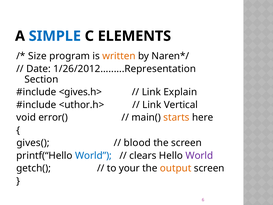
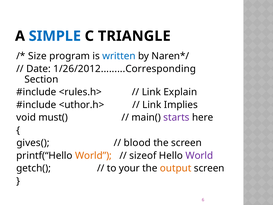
ELEMENTS: ELEMENTS -> TRIANGLE
written colour: orange -> blue
1/26/2012.........Representation: 1/26/2012.........Representation -> 1/26/2012.........Corresponding
<gives.h>: <gives.h> -> <rules.h>
Vertical: Vertical -> Implies
error(: error( -> must(
starts colour: orange -> purple
World at (93, 155) colour: blue -> orange
clears: clears -> sizeof
